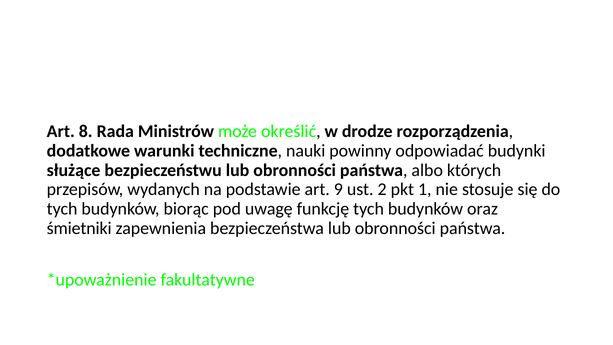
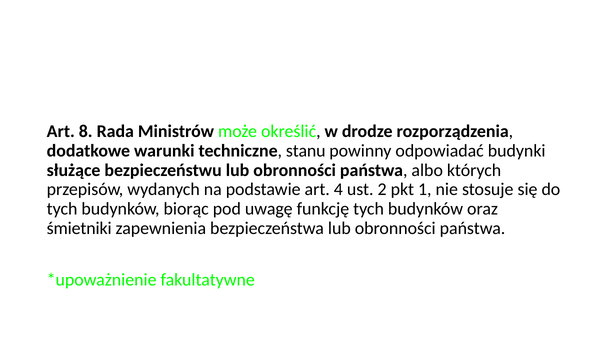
nauki: nauki -> stanu
9: 9 -> 4
